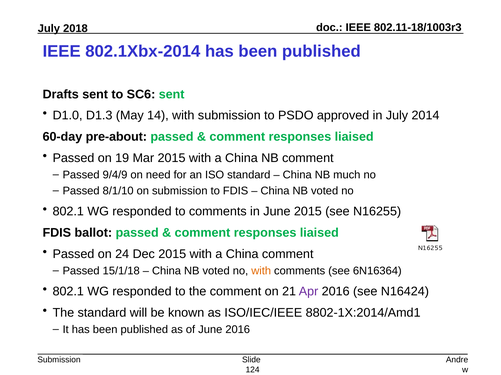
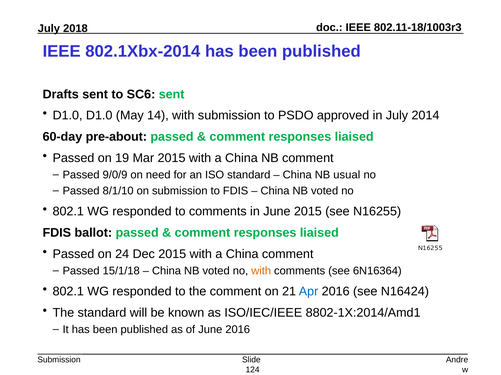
D1.0 D1.3: D1.3 -> D1.0
9/4/9: 9/4/9 -> 9/0/9
much: much -> usual
Apr colour: purple -> blue
